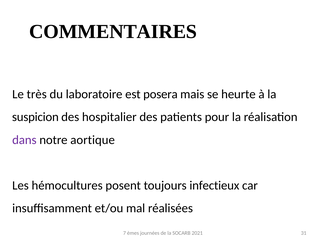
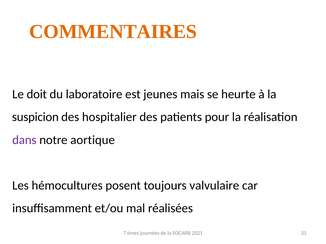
COMMENTAIRES colour: black -> orange
très: très -> doit
posera: posera -> jeunes
infectieux: infectieux -> valvulaire
